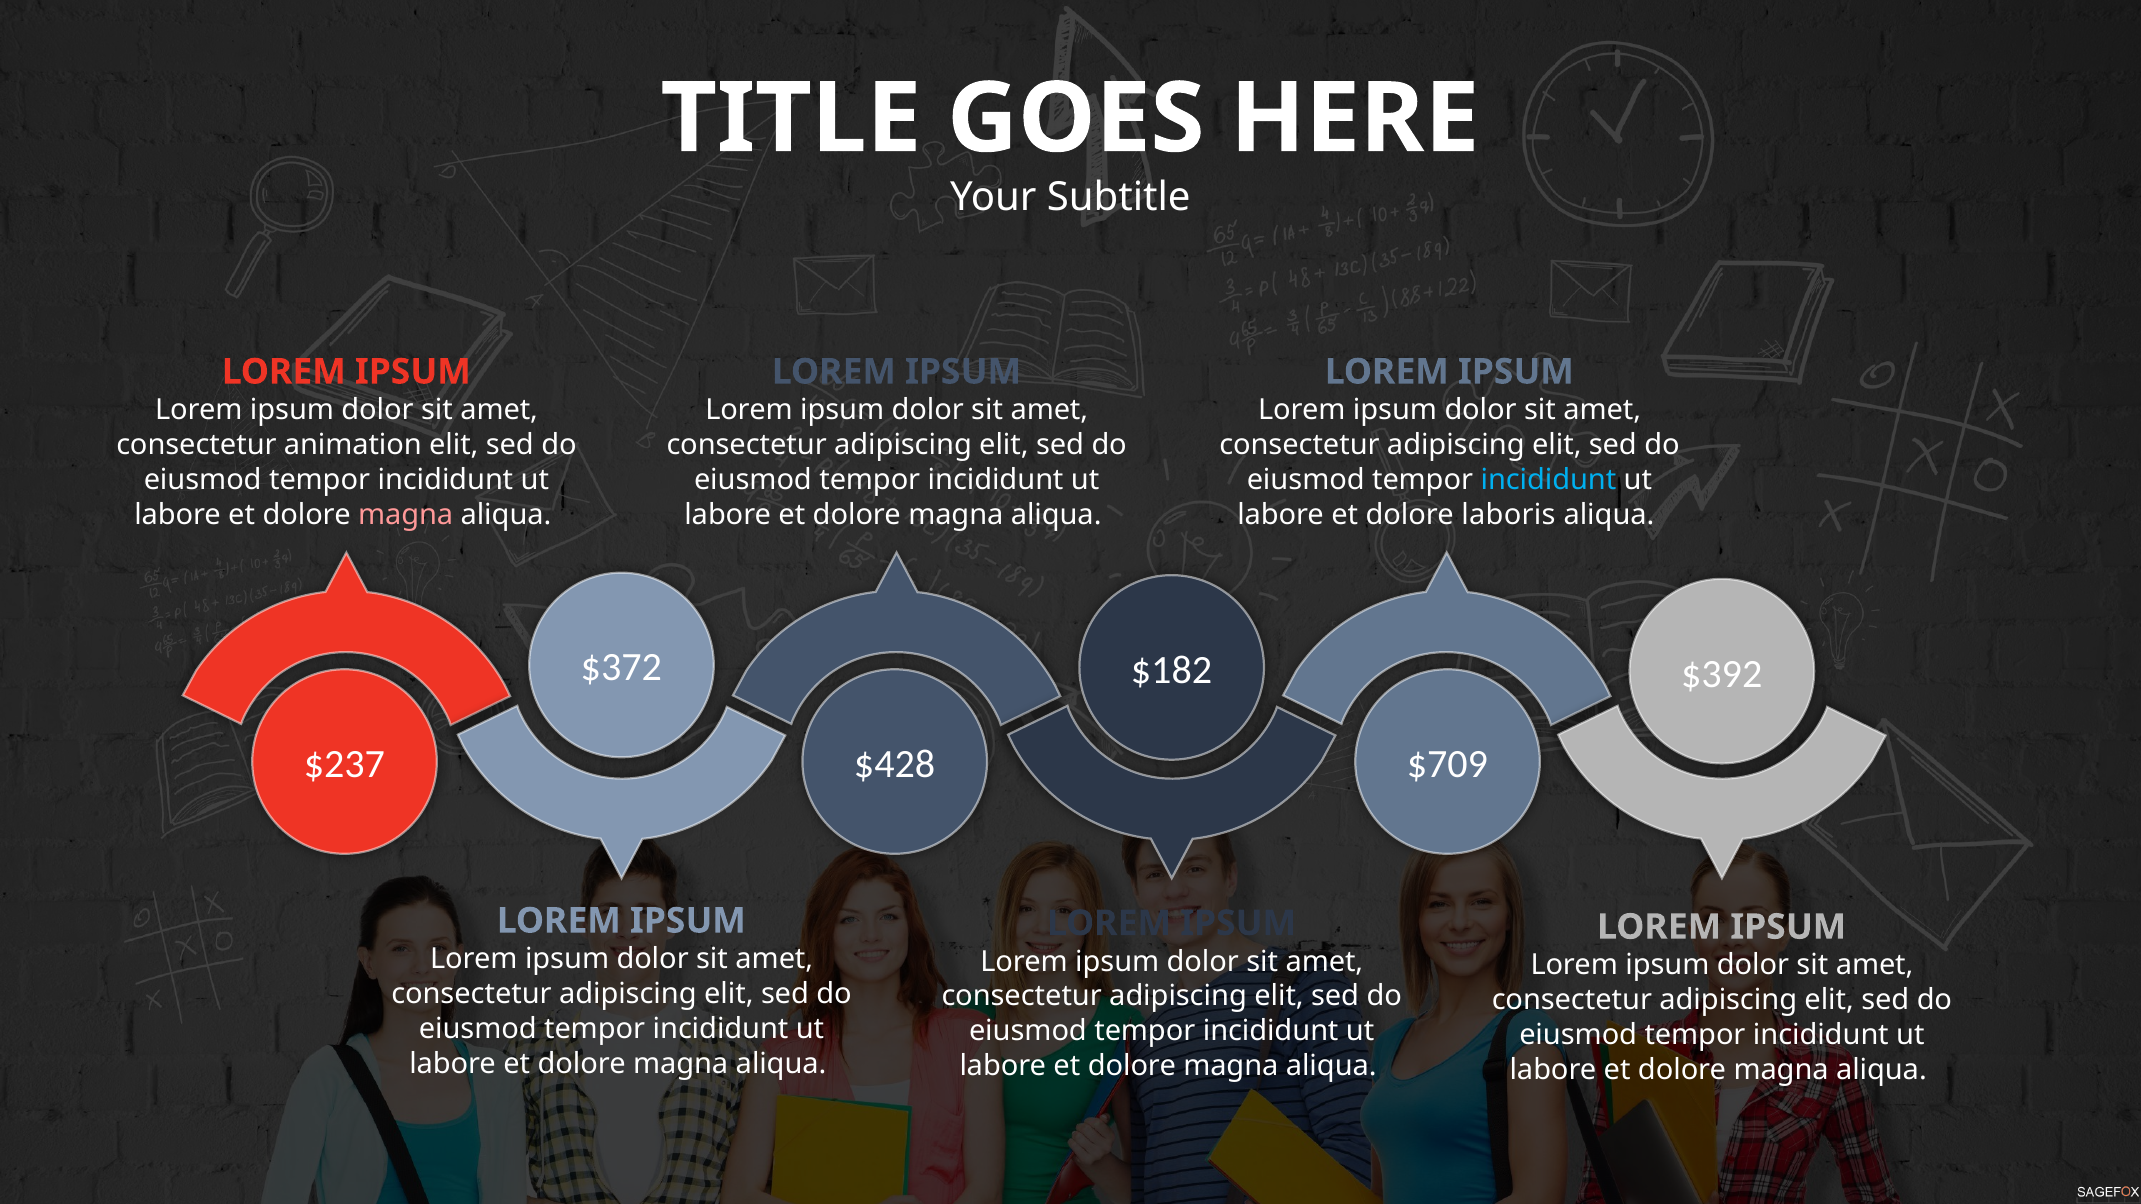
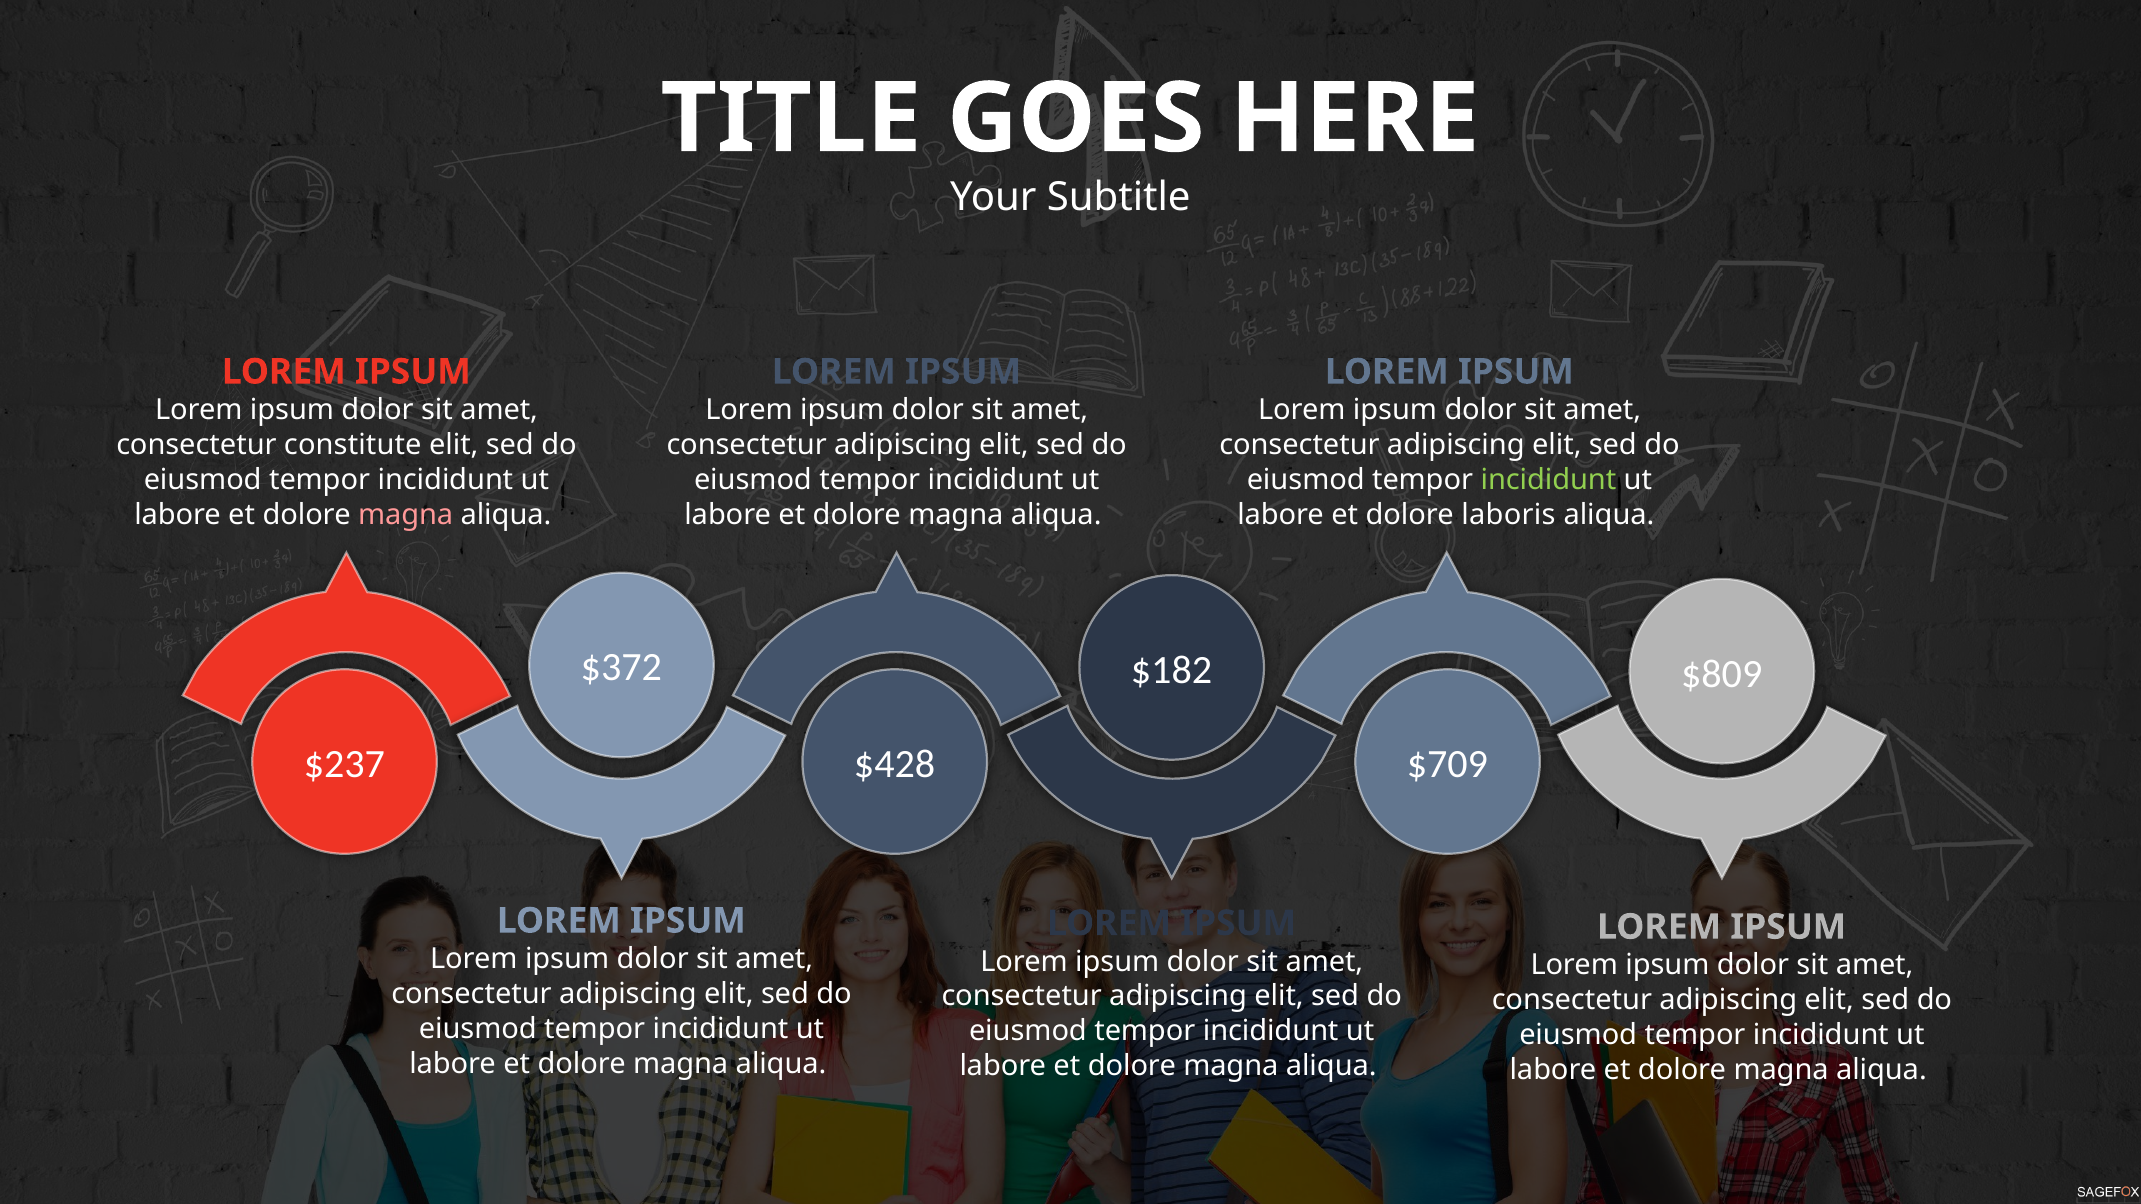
animation: animation -> constitute
incididunt at (1548, 480) colour: light blue -> light green
$392: $392 -> $809
